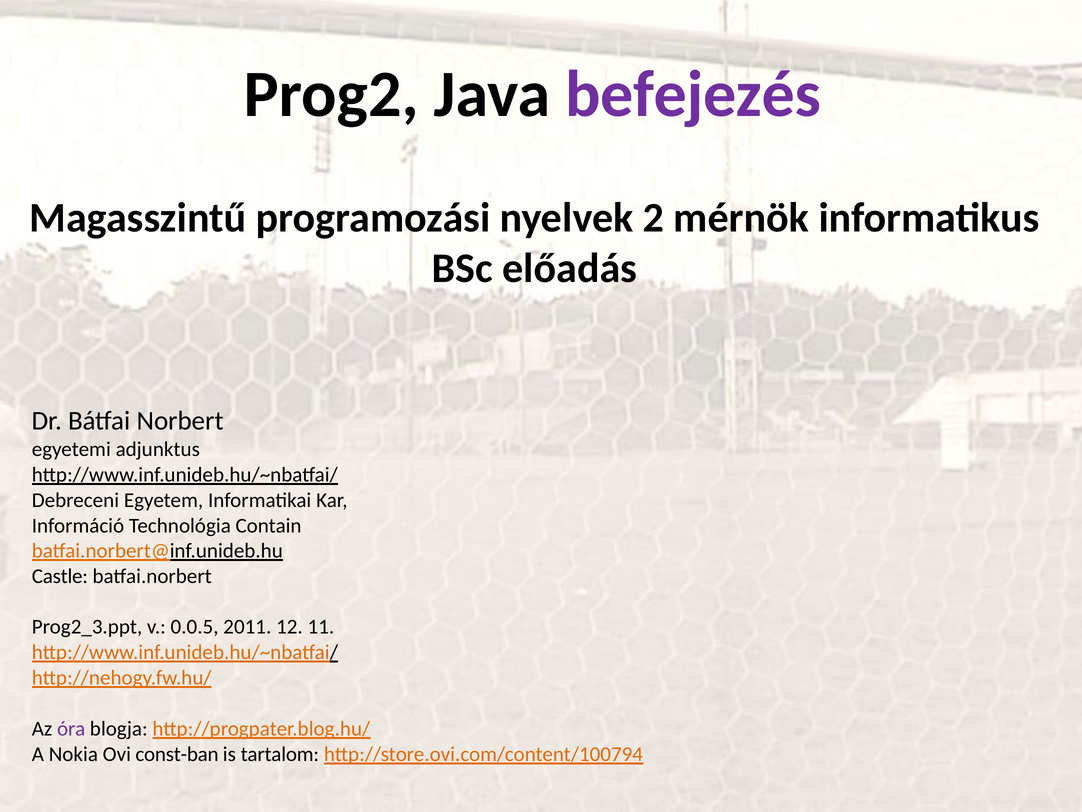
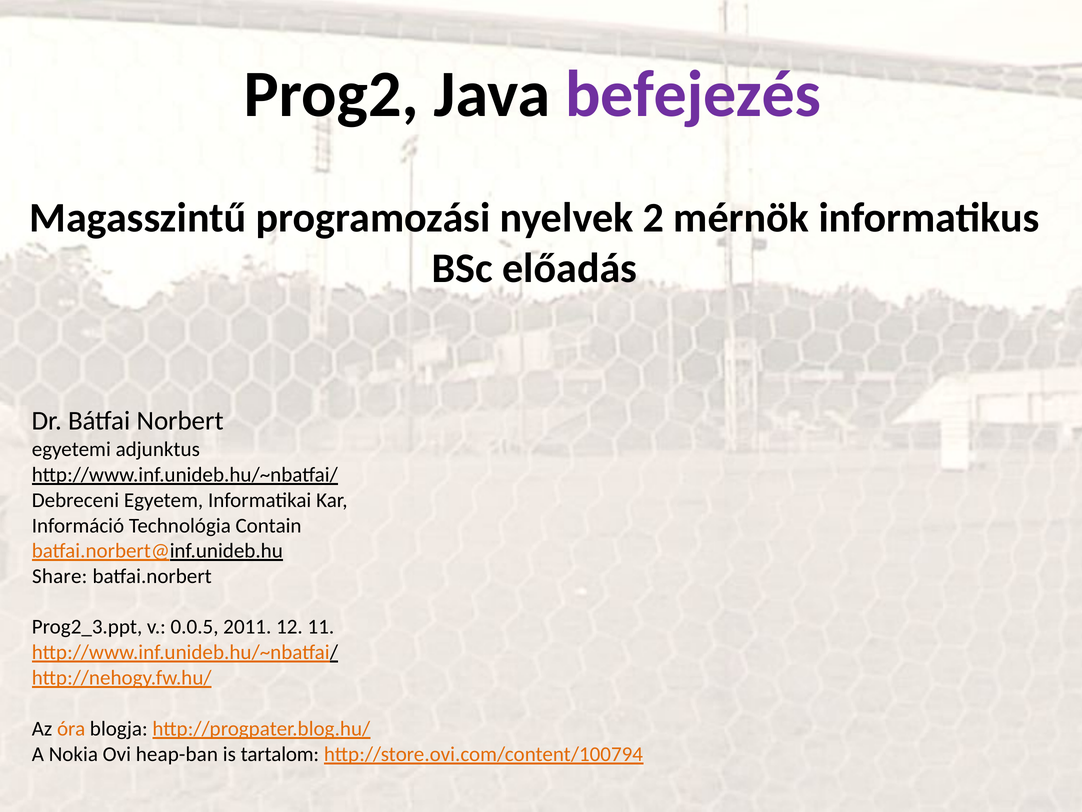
Castle: Castle -> Share
óra colour: purple -> orange
const-ban: const-ban -> heap-ban
